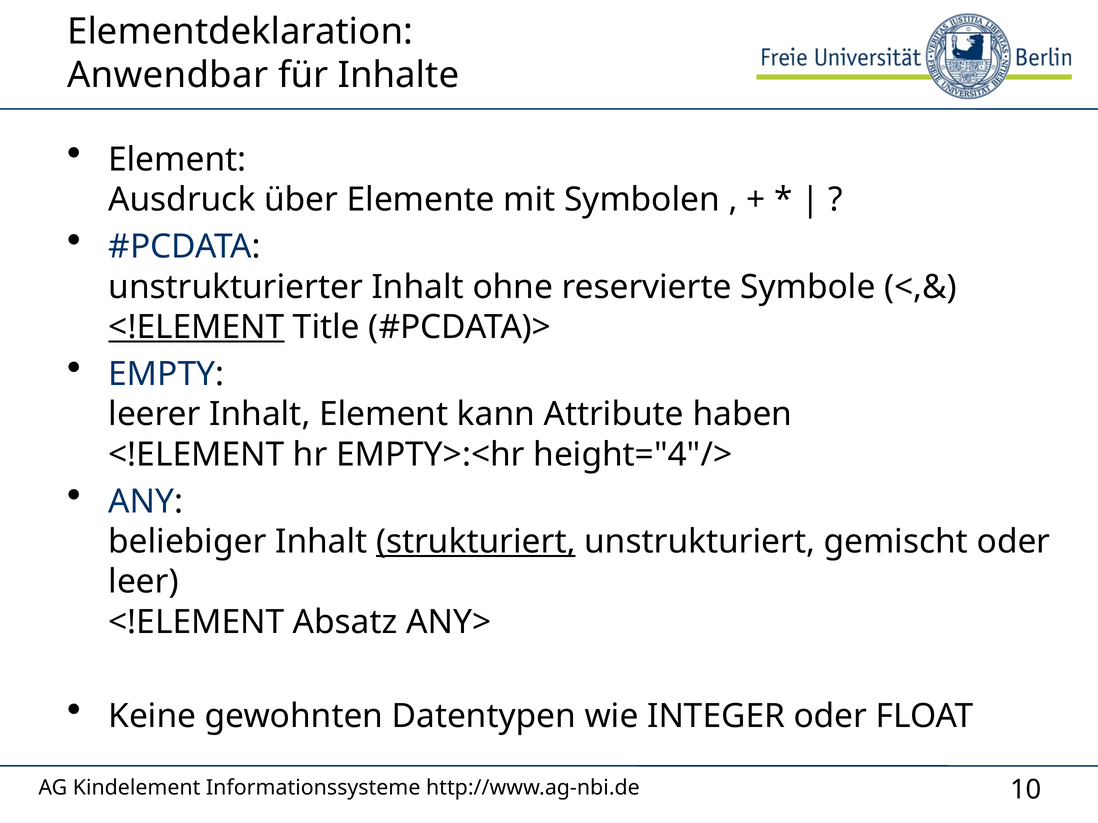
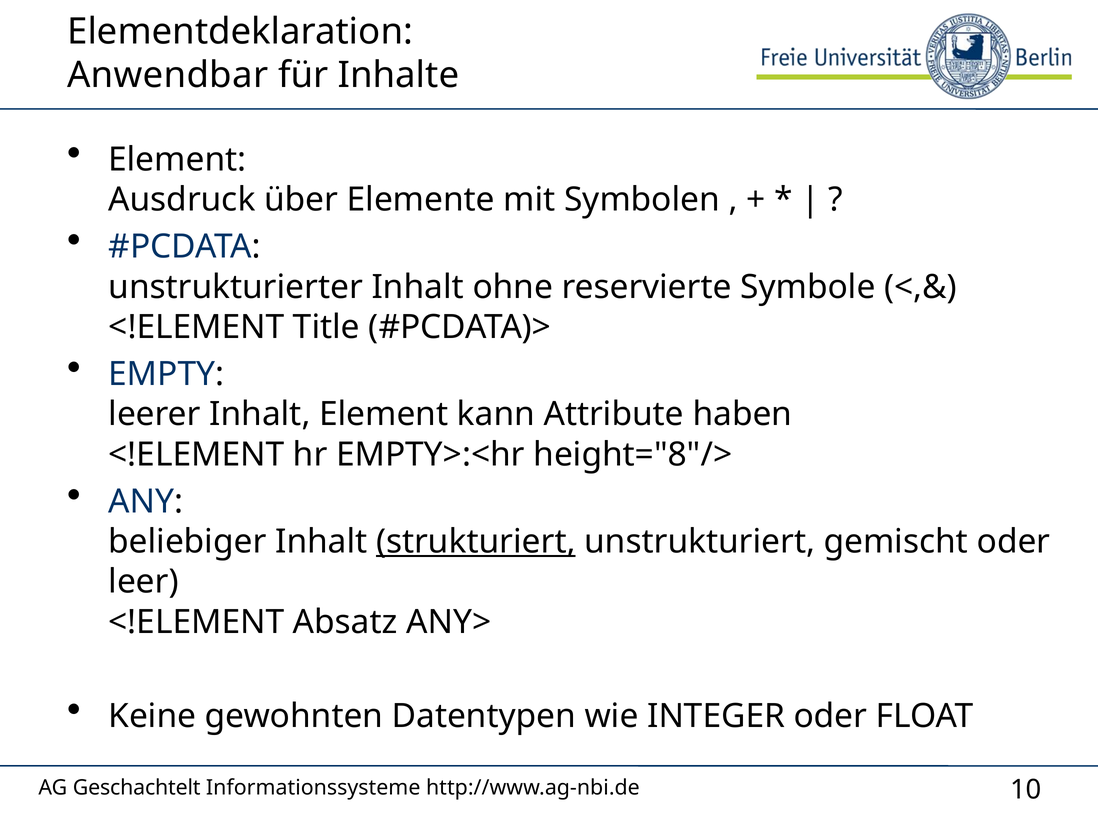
<!ELEMENT at (196, 327) underline: present -> none
height="4"/>: height="4"/> -> height="8"/>
Kindelement: Kindelement -> Geschachtelt
